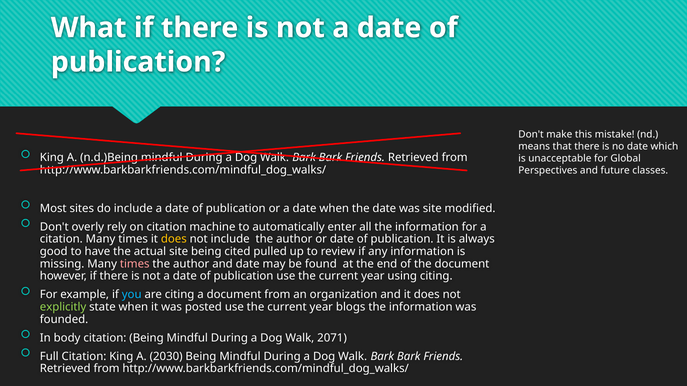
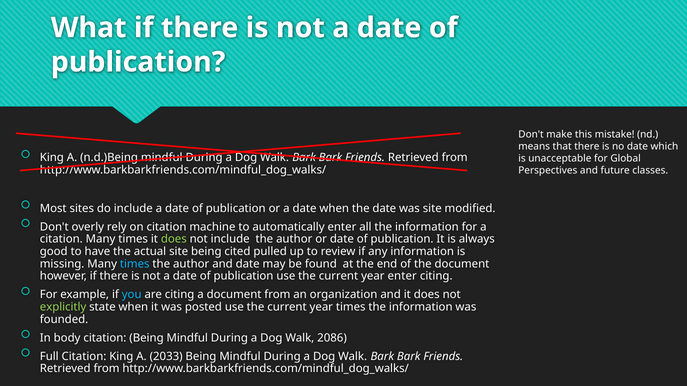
does at (174, 239) colour: yellow -> light green
times at (135, 264) colour: pink -> light blue
year using: using -> enter
year blogs: blogs -> times
2071: 2071 -> 2086
2030: 2030 -> 2033
